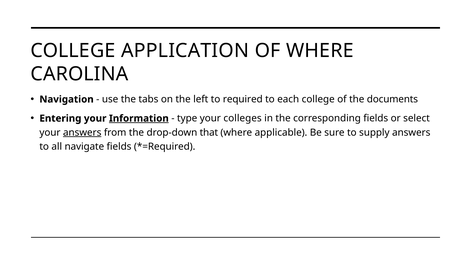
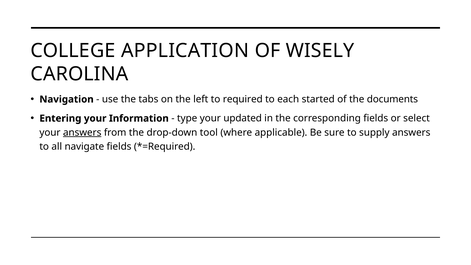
OF WHERE: WHERE -> WISELY
each college: college -> started
Information underline: present -> none
colleges: colleges -> updated
that: that -> tool
